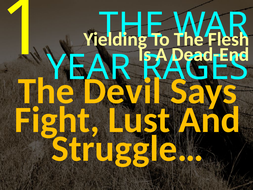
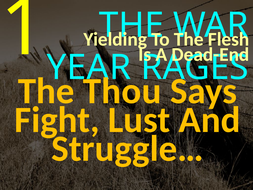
Devil: Devil -> Thou
